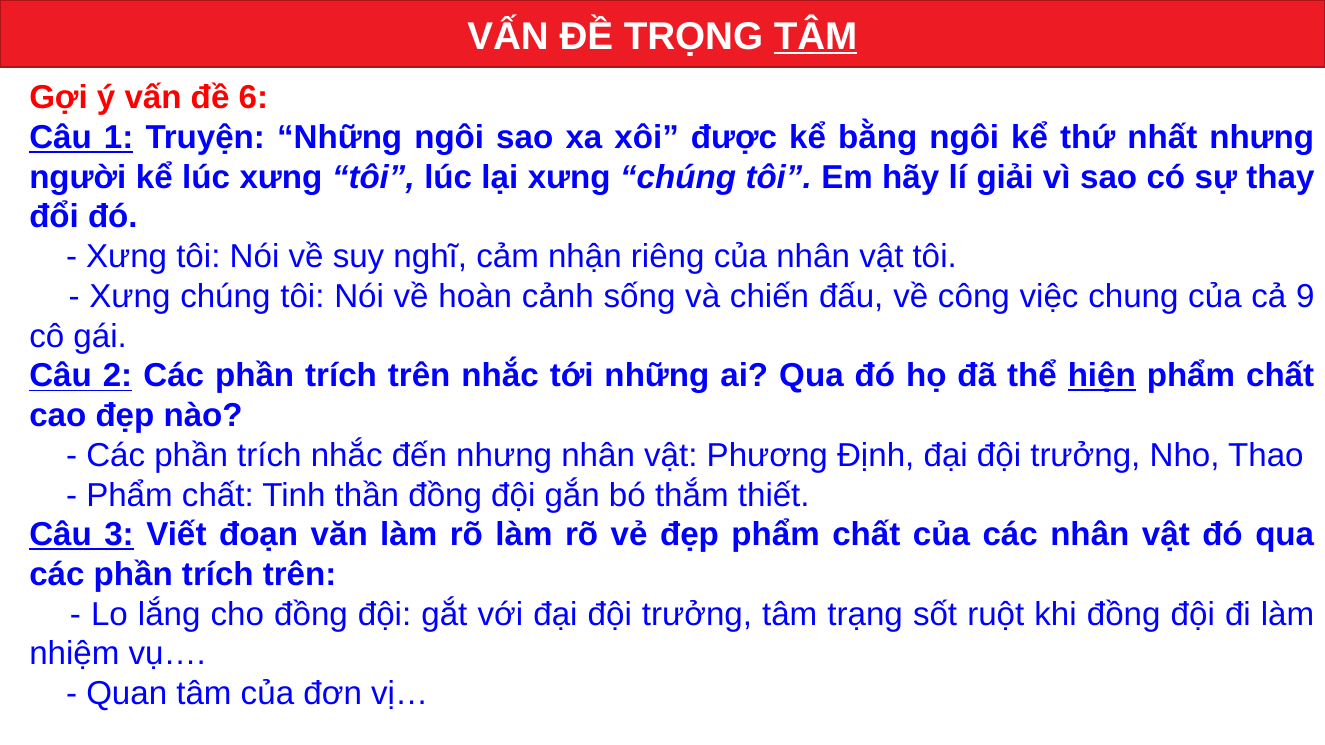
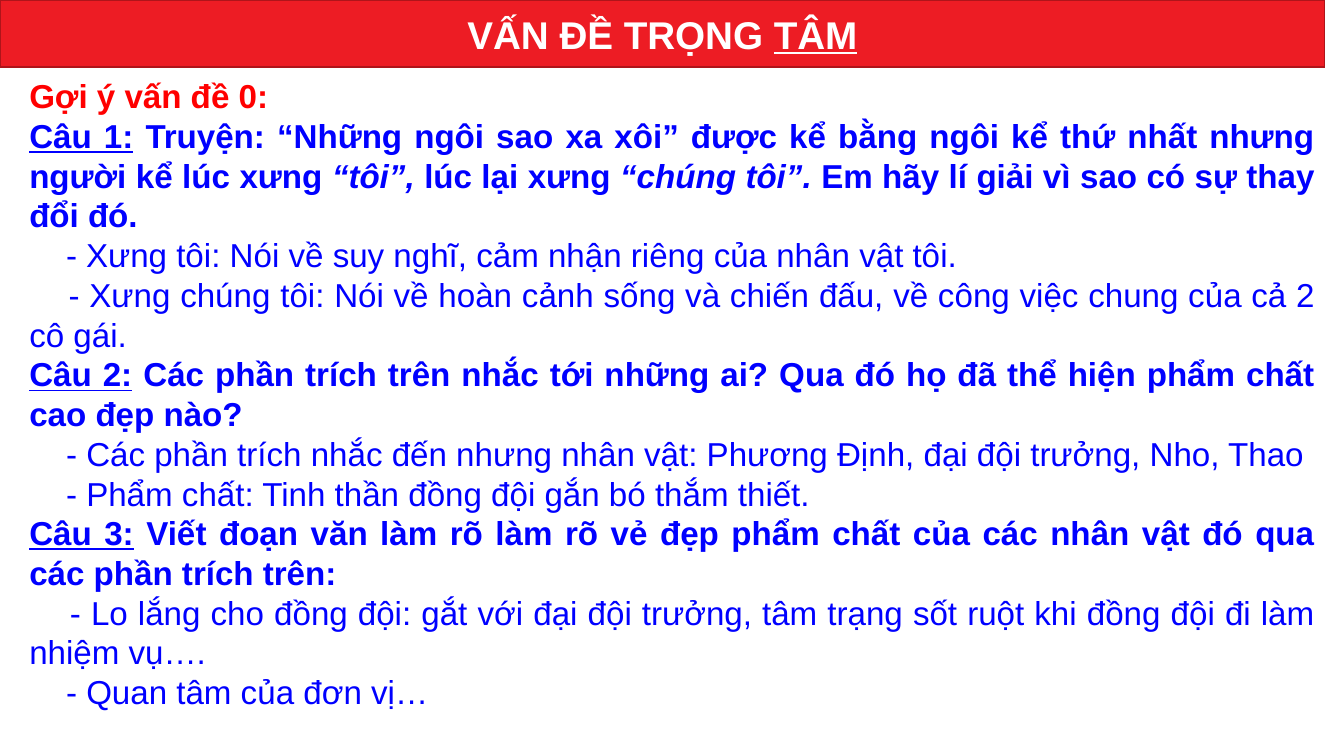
6: 6 -> 0
cả 9: 9 -> 2
hiện underline: present -> none
